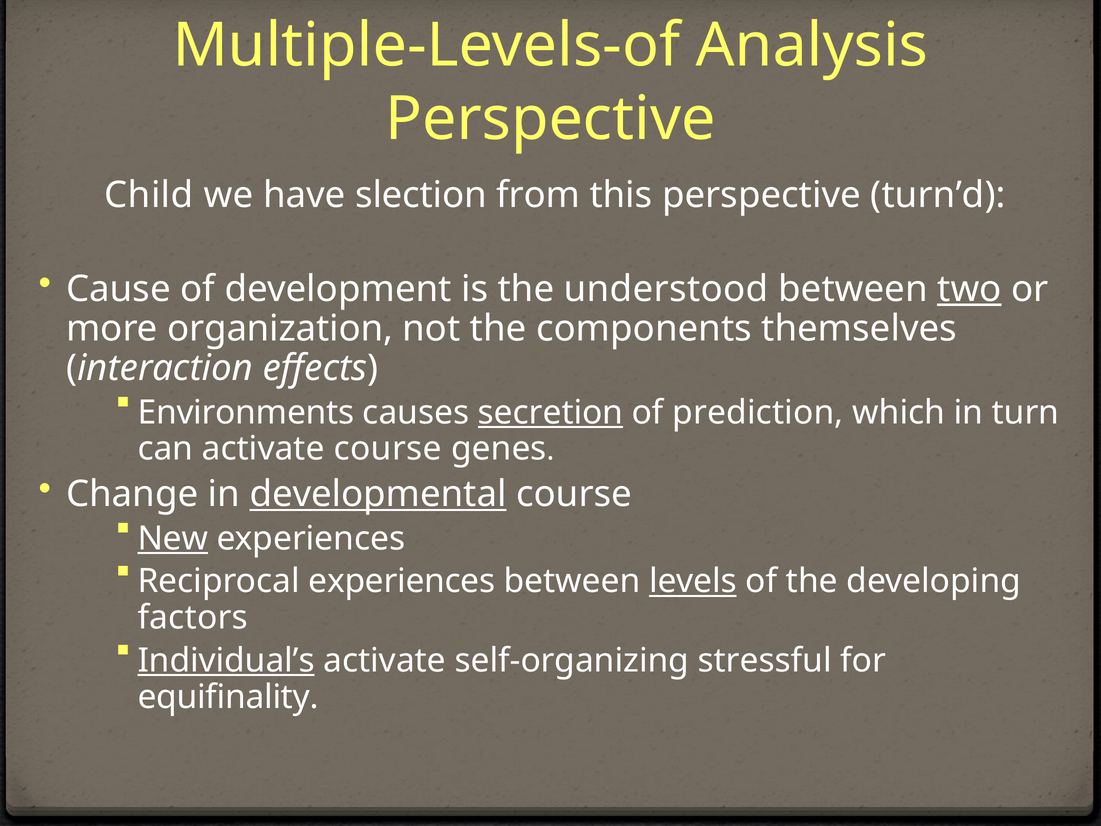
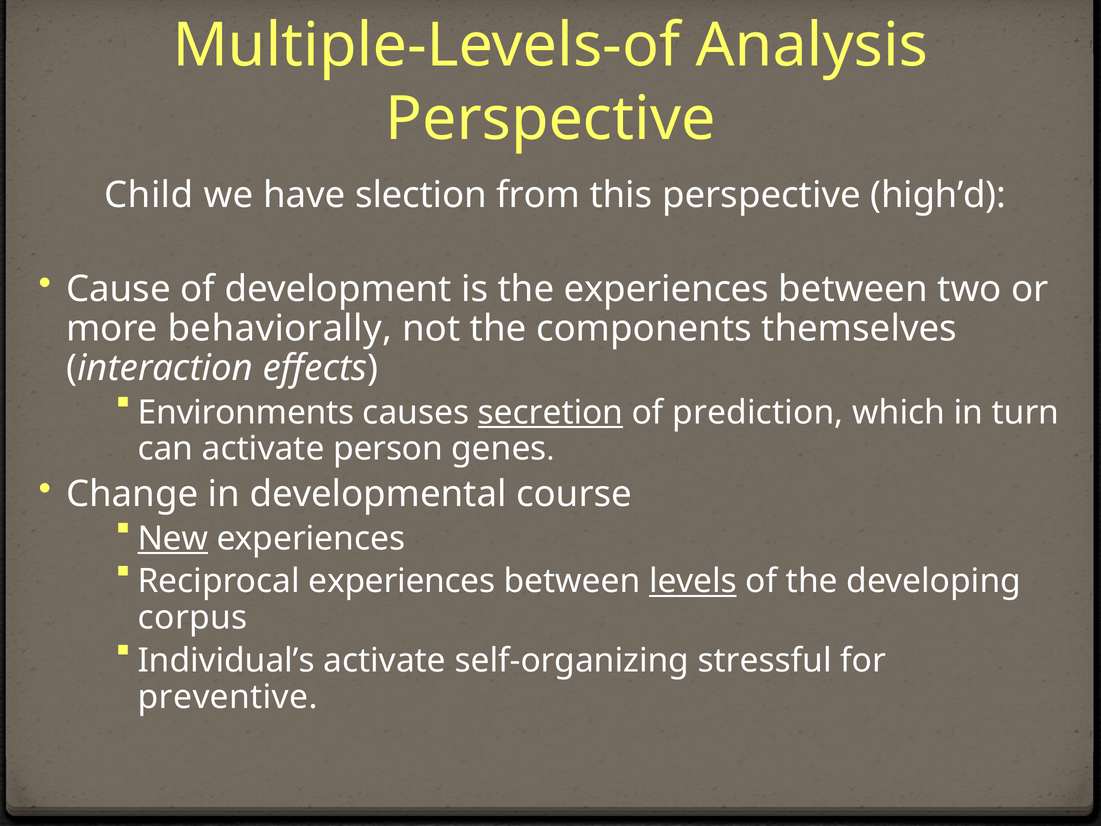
turn’d: turn’d -> high’d
the understood: understood -> experiences
two underline: present -> none
organization: organization -> behaviorally
activate course: course -> person
developmental underline: present -> none
factors: factors -> corpus
Individual’s underline: present -> none
equifinality: equifinality -> preventive
